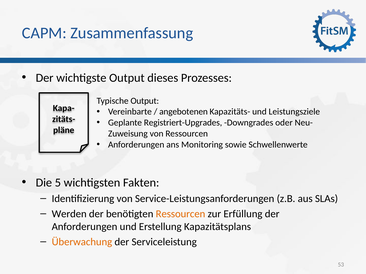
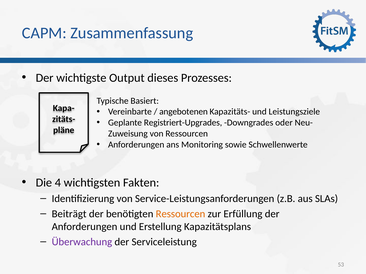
Typische Output: Output -> Basiert
5: 5 -> 4
Werden: Werden -> Beiträgt
Überwachung colour: orange -> purple
